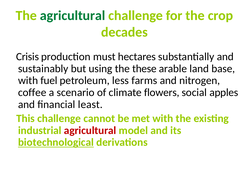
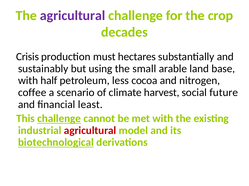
agricultural at (73, 16) colour: green -> purple
these: these -> small
fuel: fuel -> half
farms: farms -> cocoa
flowers: flowers -> harvest
apples: apples -> future
challenge at (59, 119) underline: none -> present
